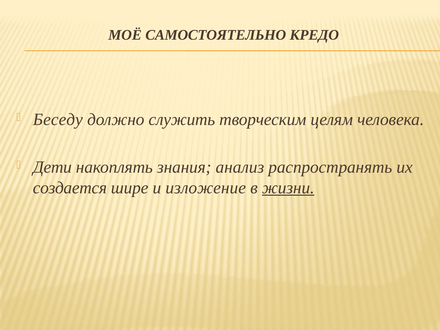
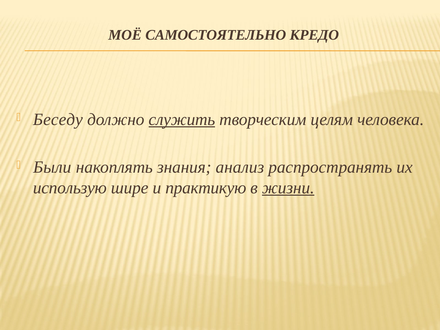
служить underline: none -> present
Дети: Дети -> Были
создается: создается -> использую
изложение: изложение -> практикую
